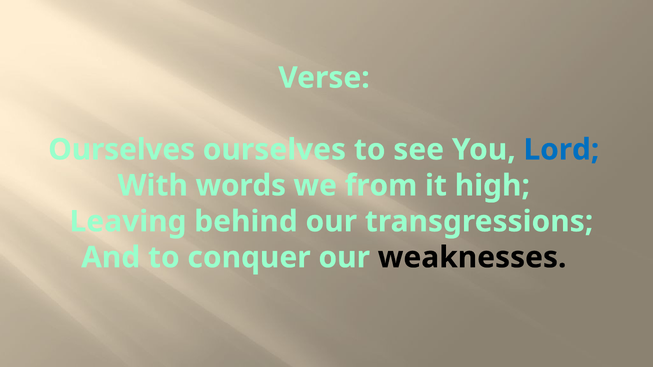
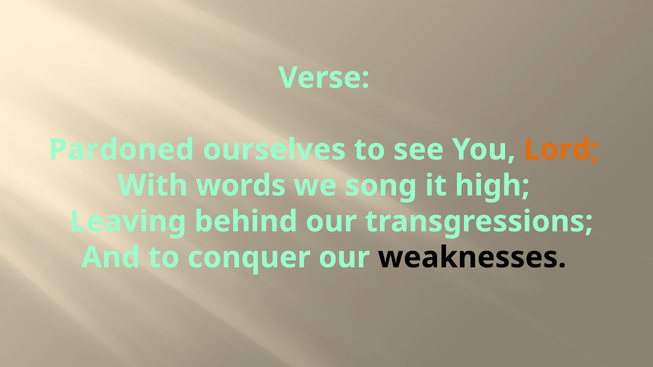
Ourselves at (122, 150): Ourselves -> Pardoned
Lord colour: blue -> orange
from: from -> song
